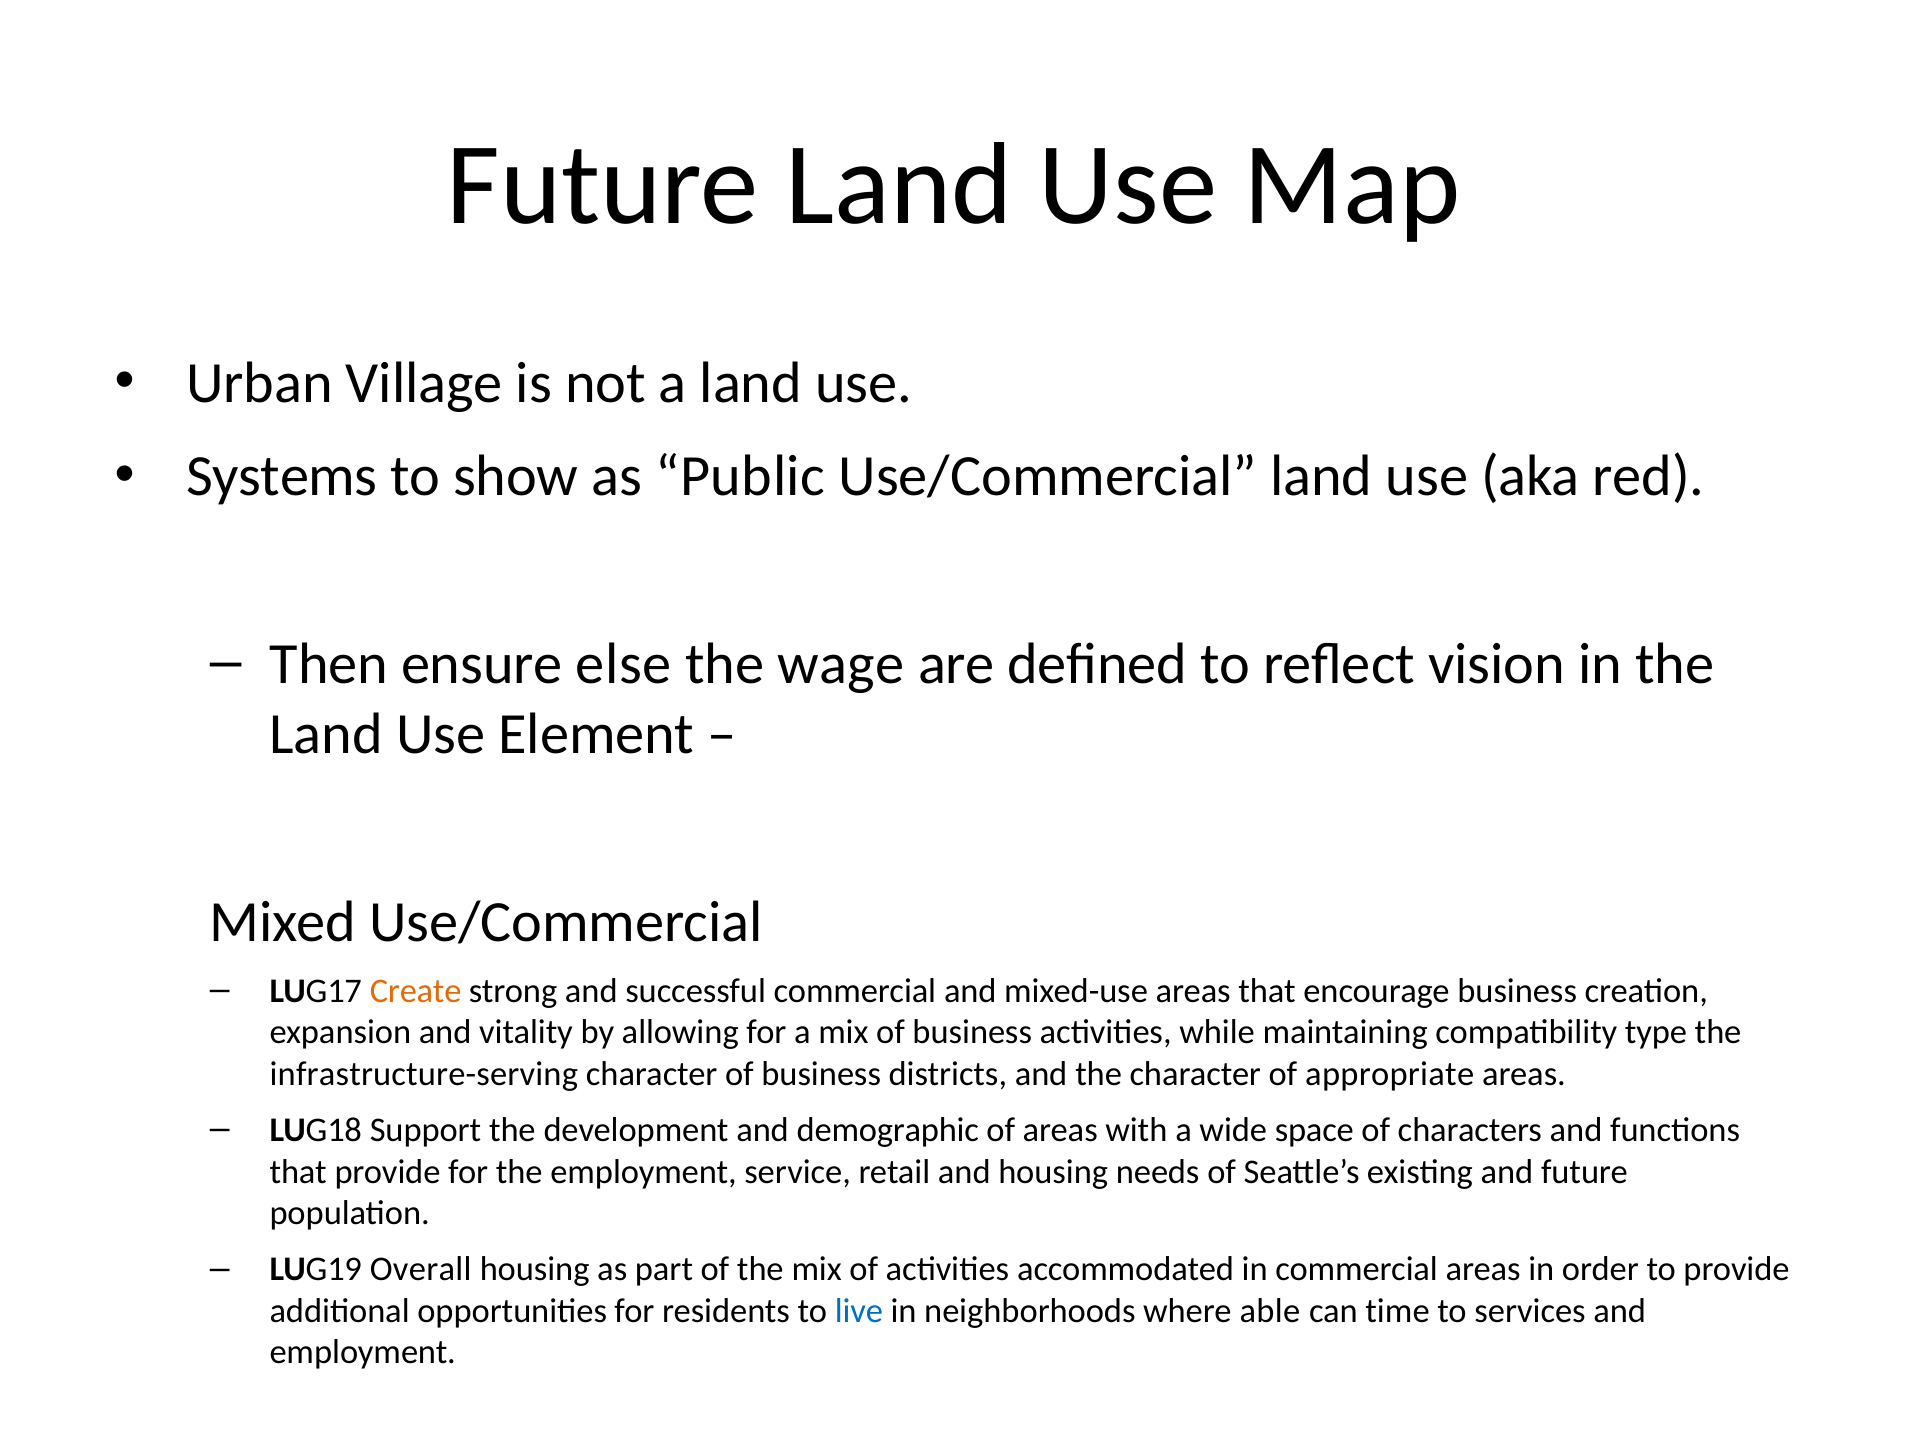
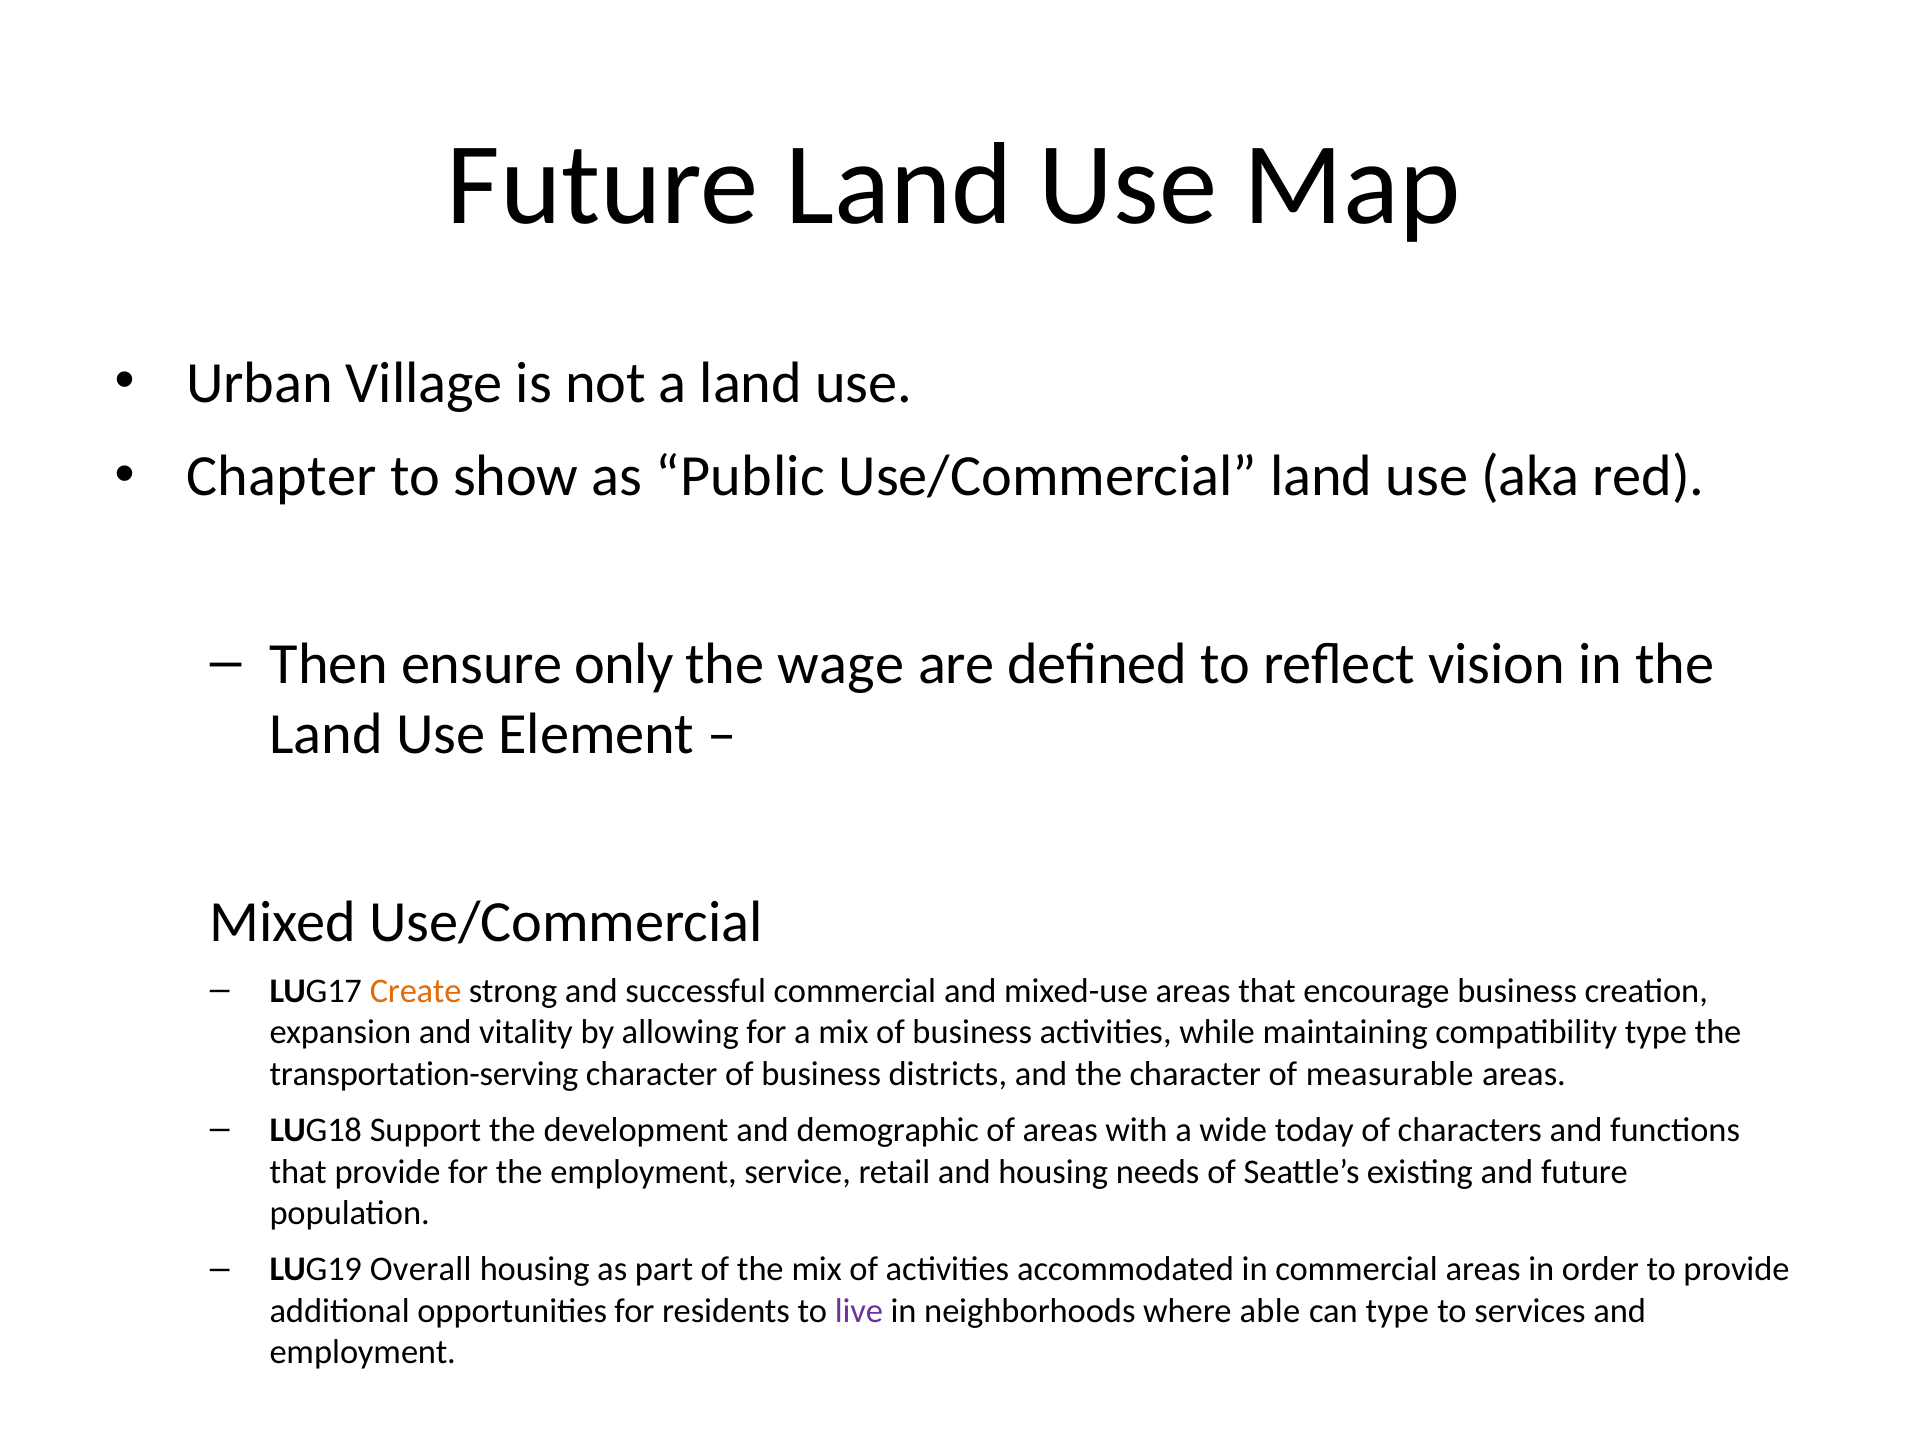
Systems: Systems -> Chapter
else: else -> only
infrastructure-serving: infrastructure-serving -> transportation-serving
appropriate: appropriate -> measurable
space: space -> today
live colour: blue -> purple
can time: time -> type
